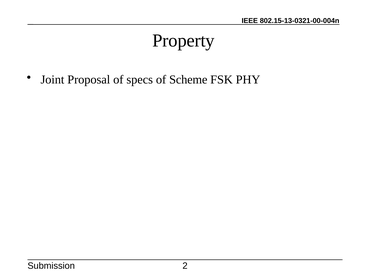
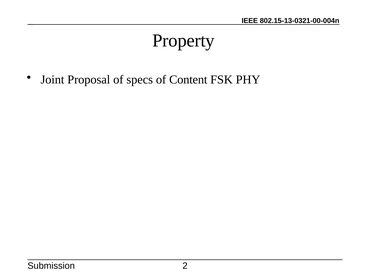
Scheme: Scheme -> Content
